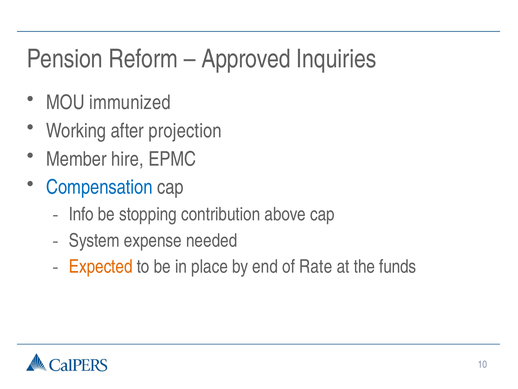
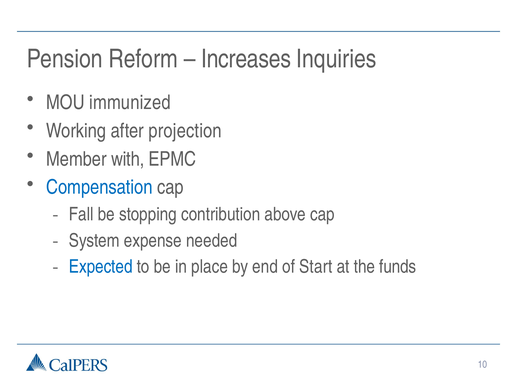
Approved: Approved -> Increases
hire: hire -> with
Info: Info -> Fall
Expected colour: orange -> blue
Rate: Rate -> Start
